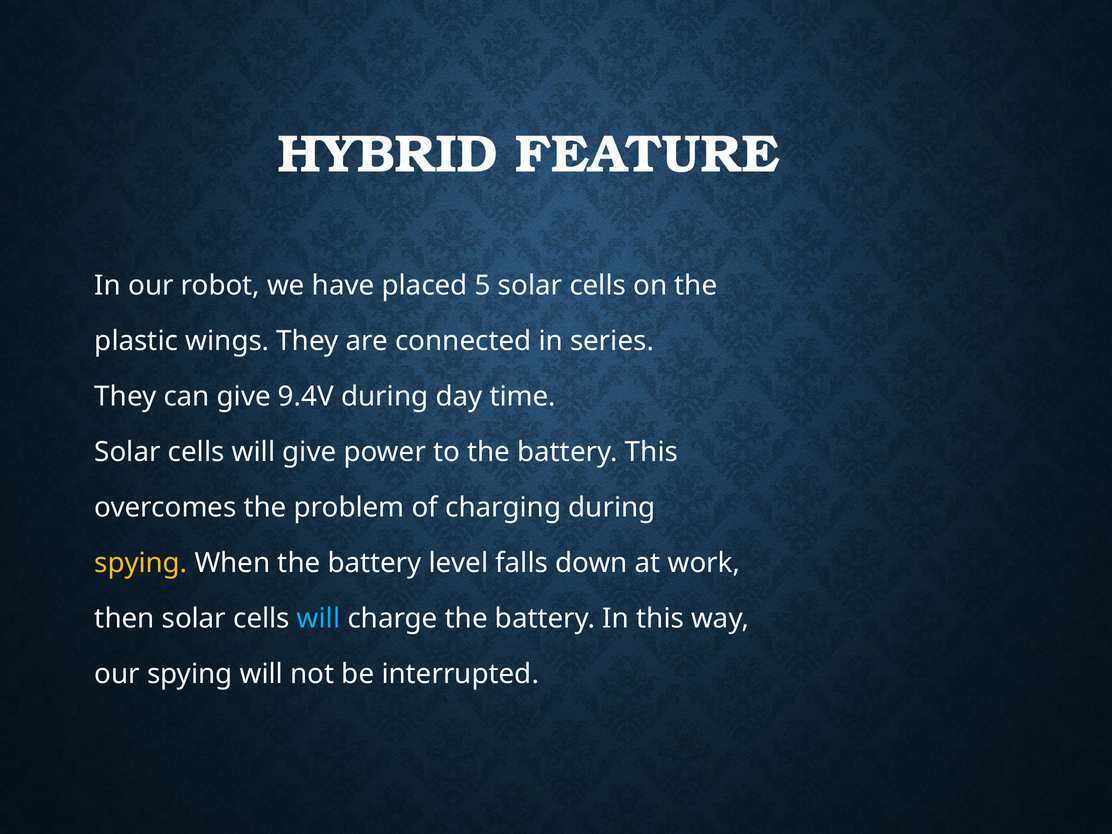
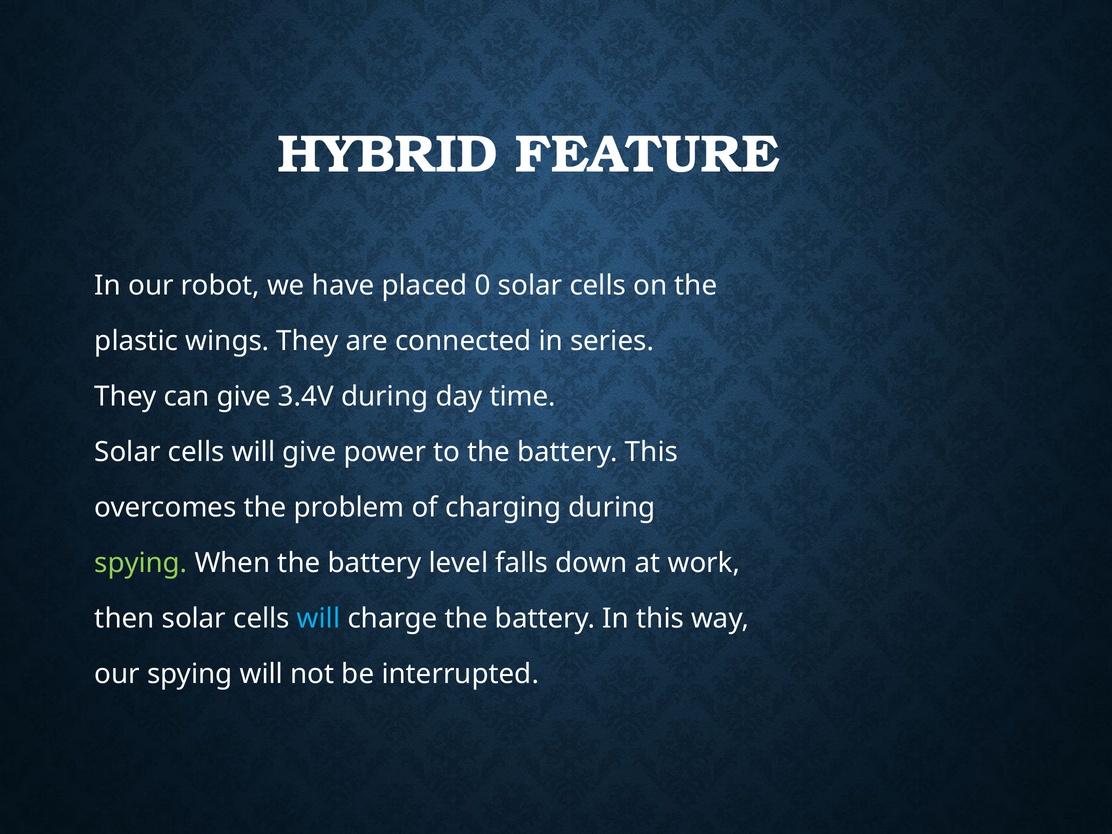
5: 5 -> 0
9.4V: 9.4V -> 3.4V
spying at (141, 563) colour: yellow -> light green
